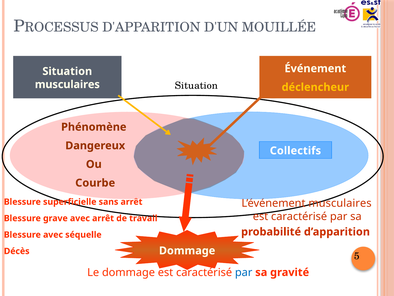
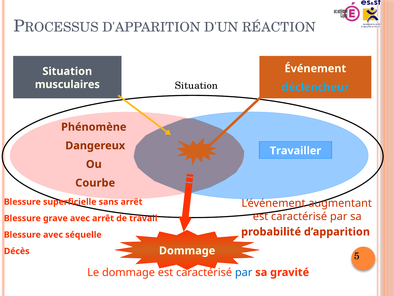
MOUILLÉE: MOUILLÉE -> RÉACTION
déclencheur colour: yellow -> light blue
Collectifs: Collectifs -> Travailler
L’événement musculaires: musculaires -> augmentant
